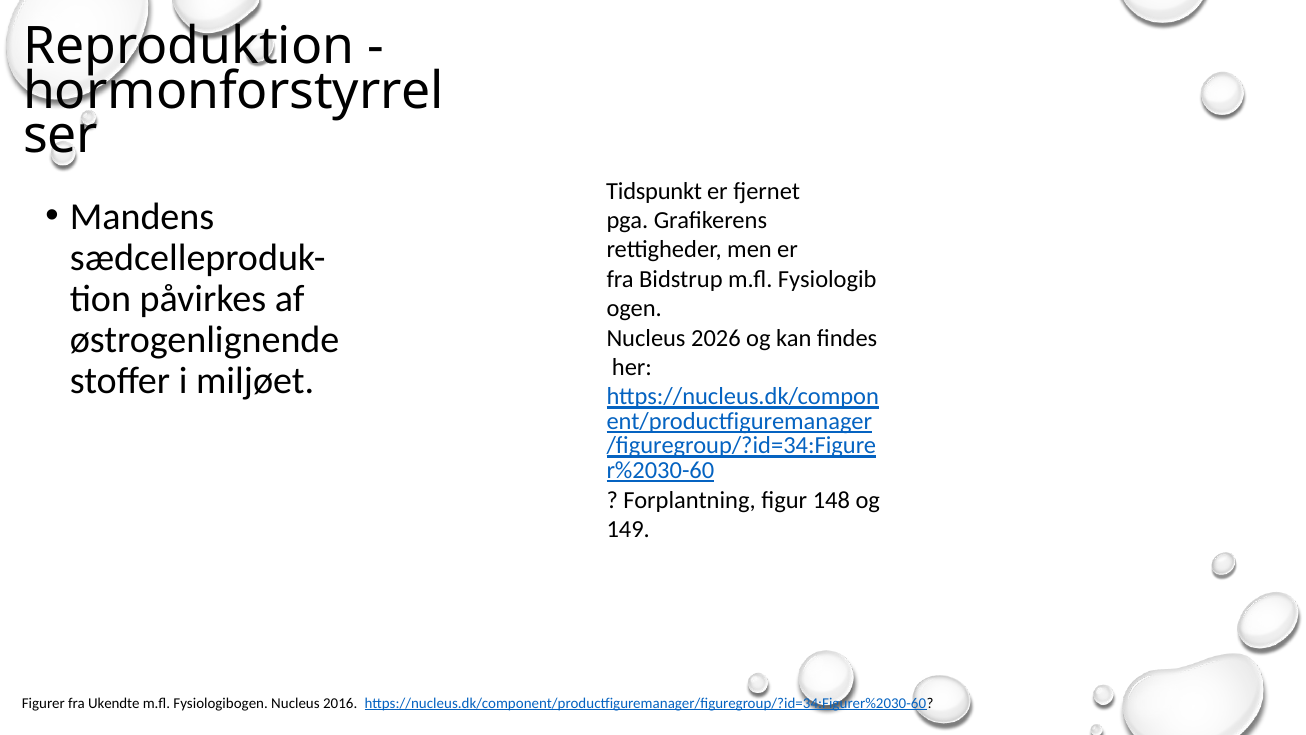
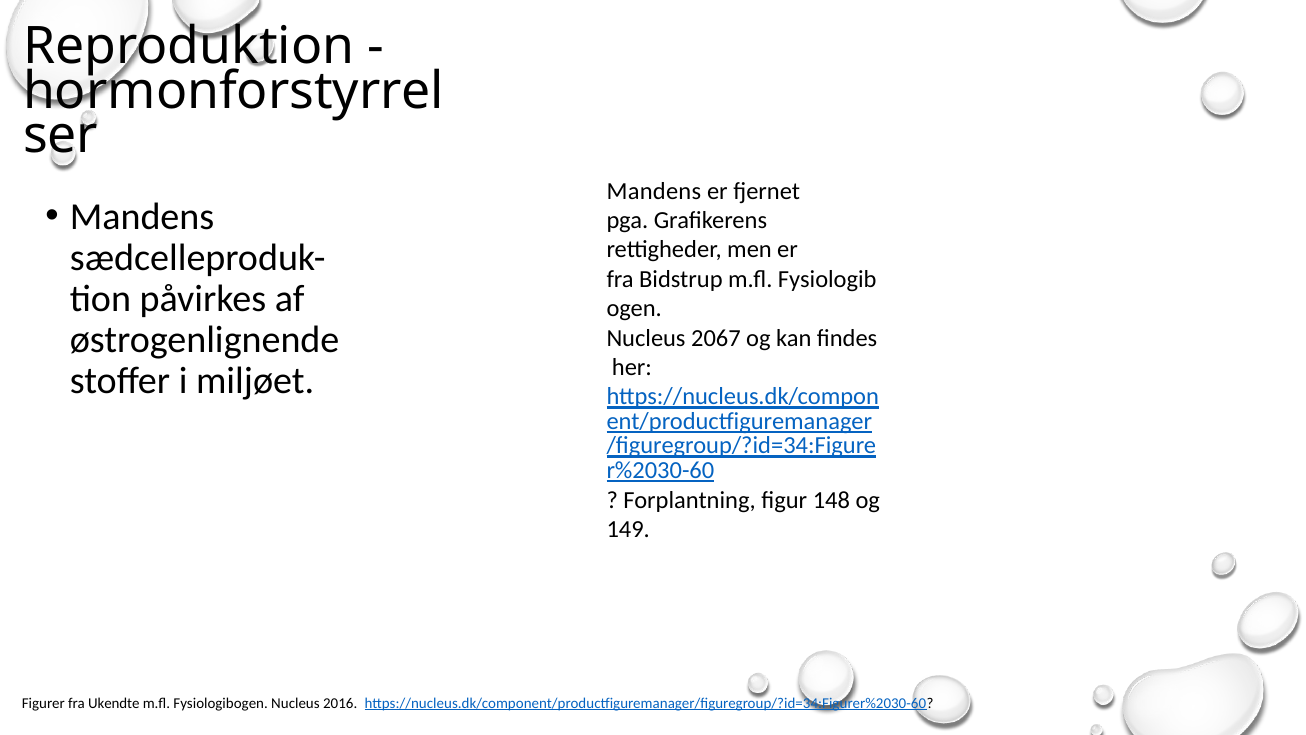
Tidspunkt at (654, 191): Tidspunkt -> Mandens
2026: 2026 -> 2067
